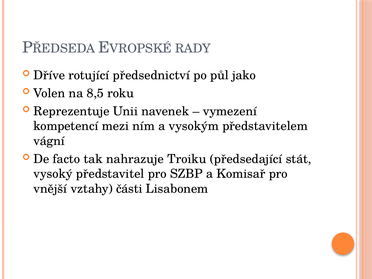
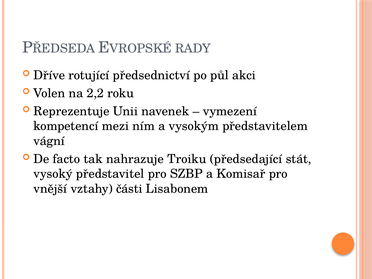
jako: jako -> akci
8,5: 8,5 -> 2,2
